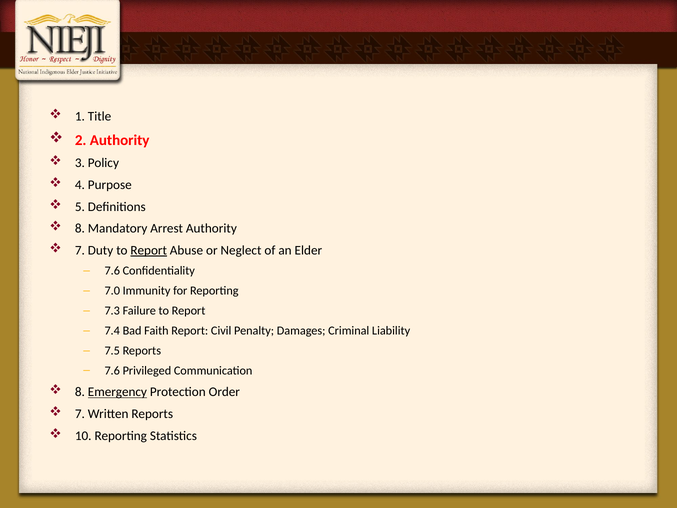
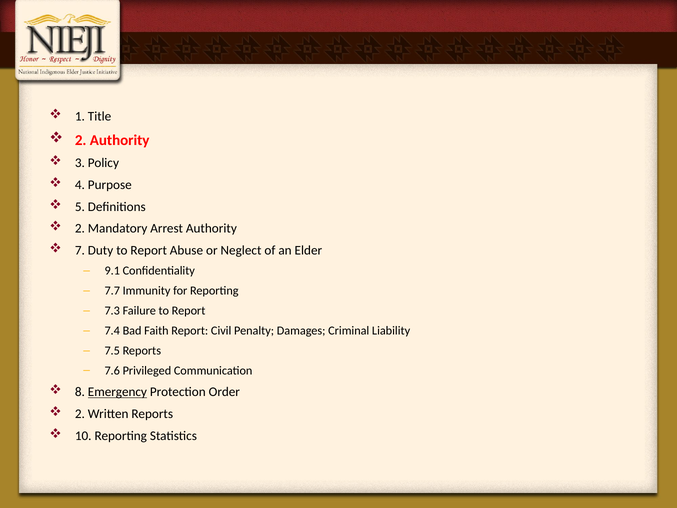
8 at (80, 228): 8 -> 2
Report at (149, 250) underline: present -> none
7.6 at (112, 271): 7.6 -> 9.1
7.0: 7.0 -> 7.7
7 at (80, 414): 7 -> 2
